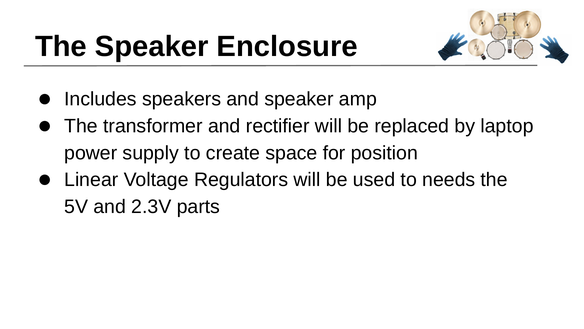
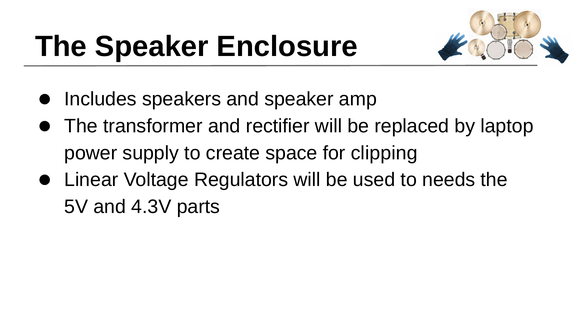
position: position -> clipping
2.3V: 2.3V -> 4.3V
